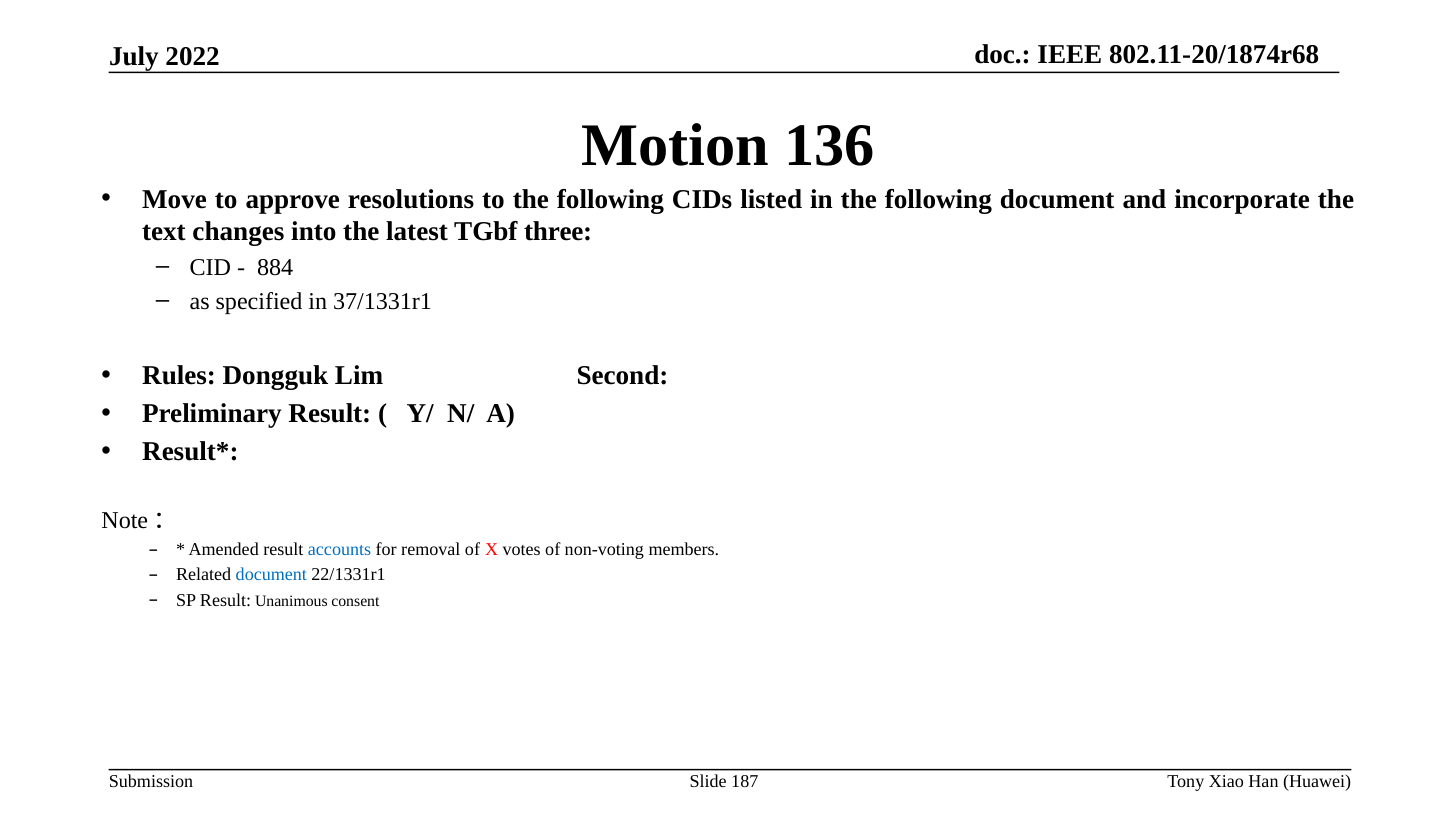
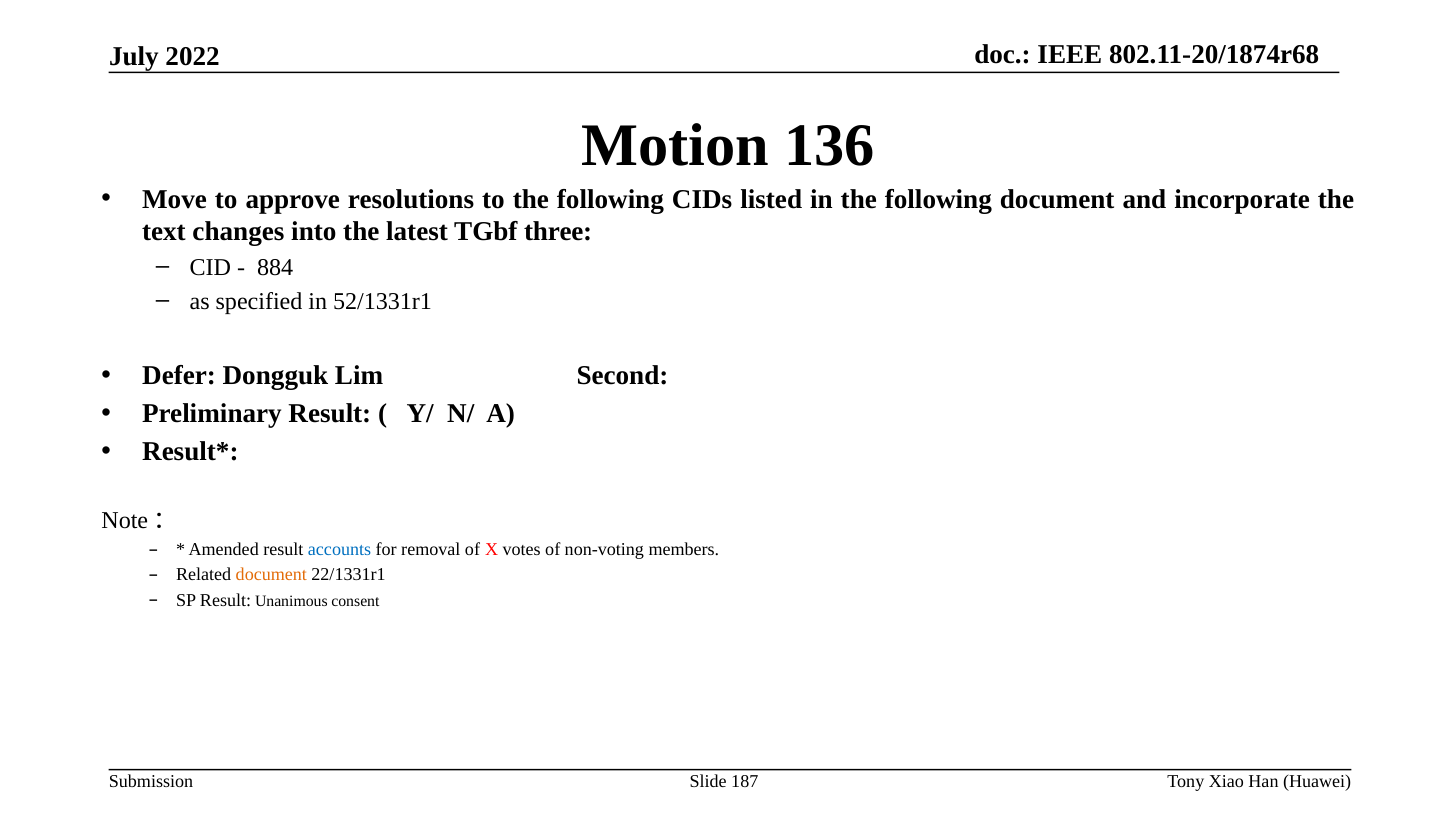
37/1331r1: 37/1331r1 -> 52/1331r1
Rules: Rules -> Defer
document at (271, 574) colour: blue -> orange
